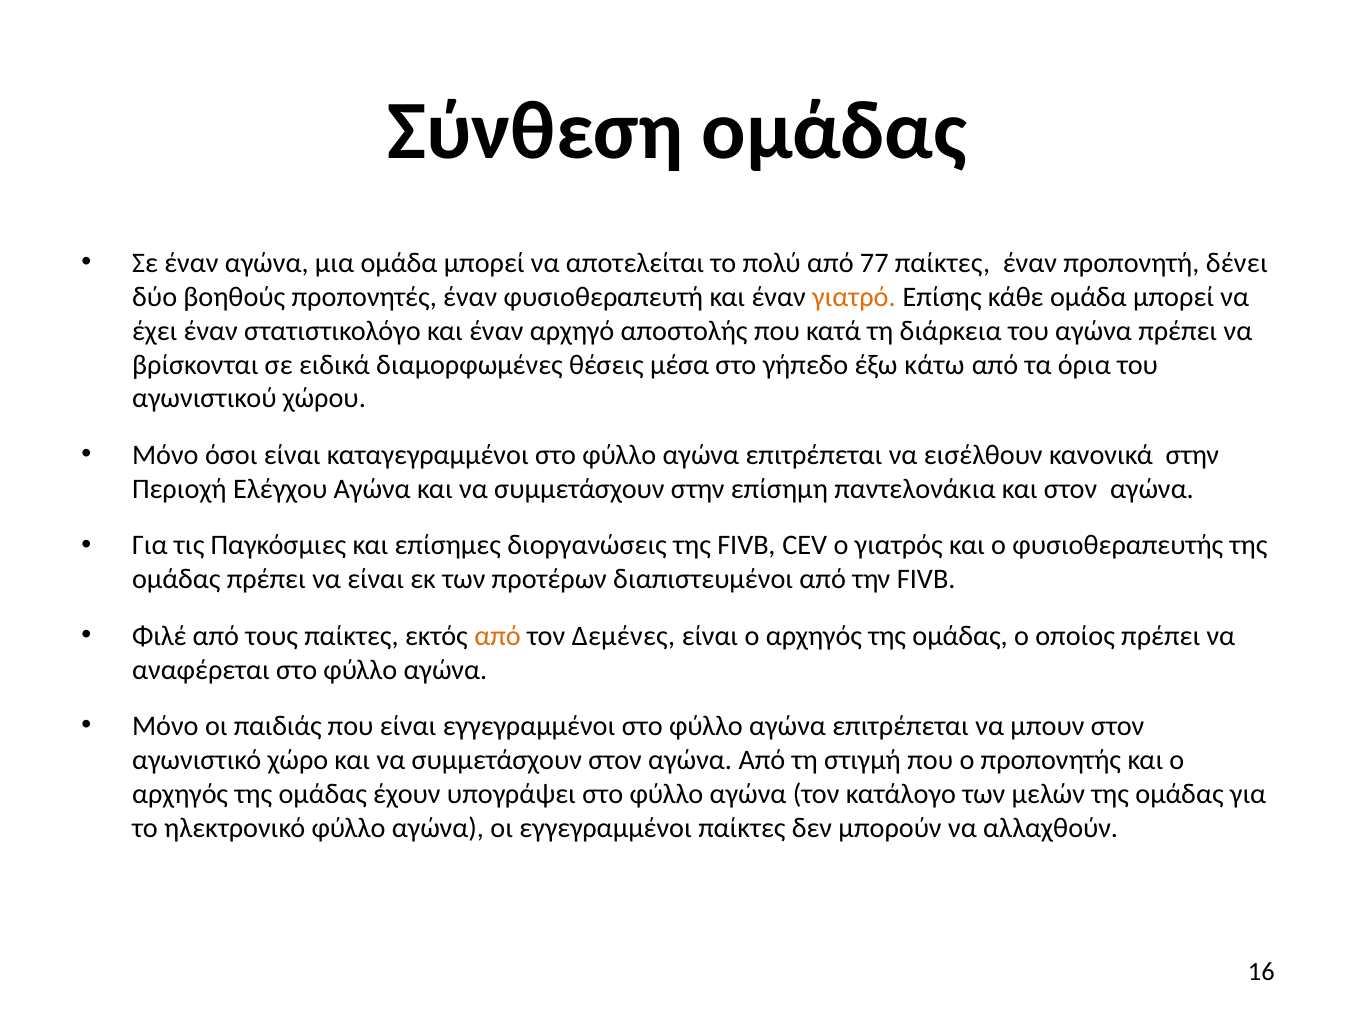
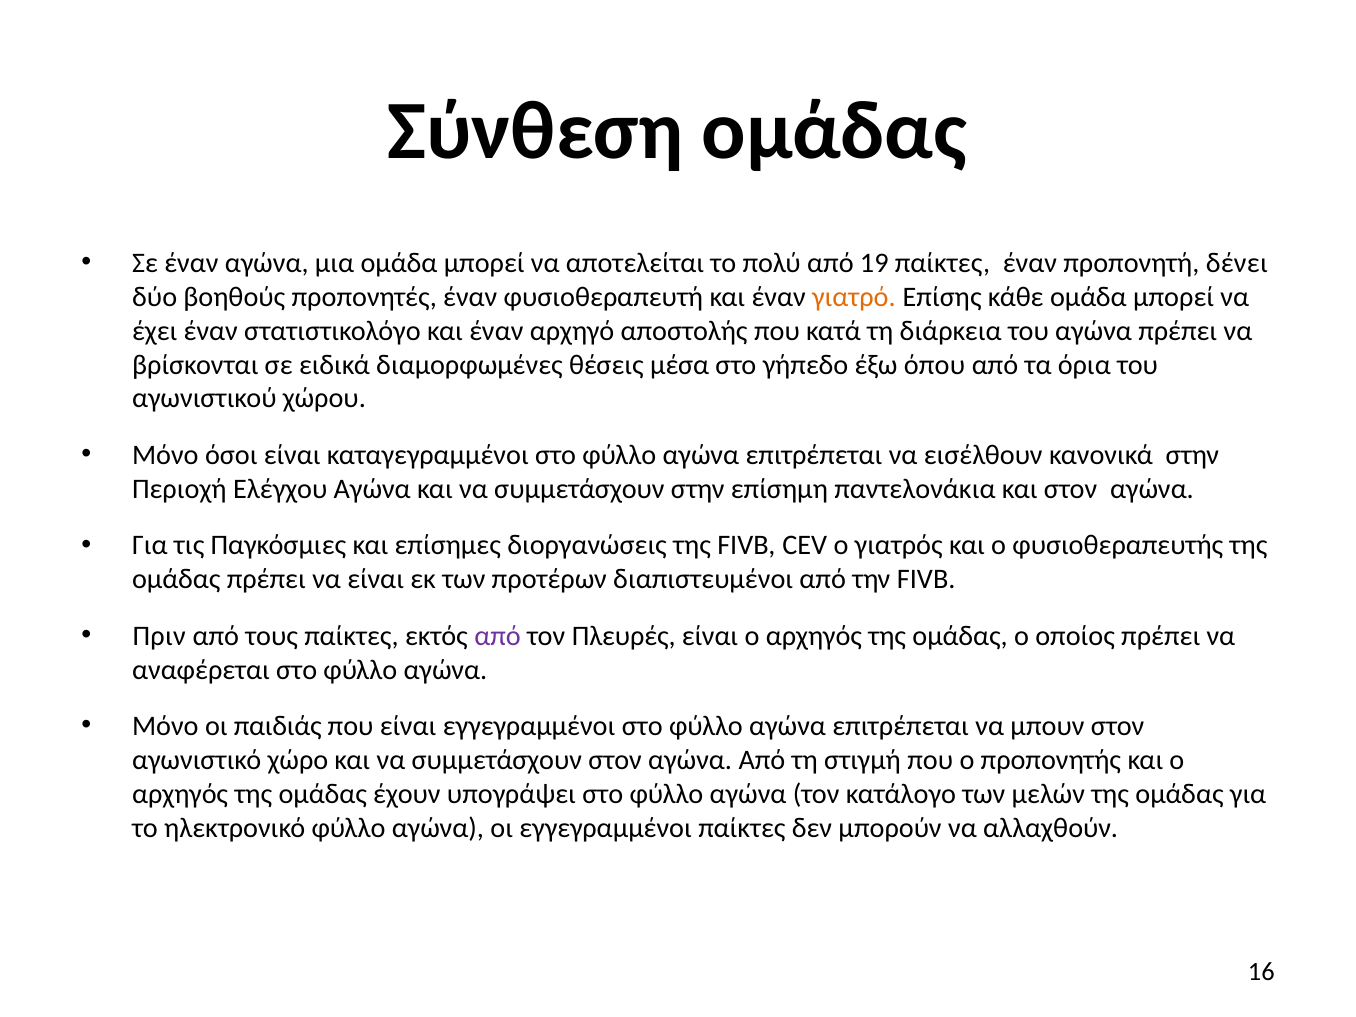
77: 77 -> 19
κάτω: κάτω -> όπου
Φιλέ: Φιλέ -> Πριν
από at (498, 636) colour: orange -> purple
Δεμένες: Δεμένες -> Πλευρές
